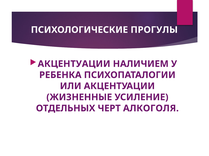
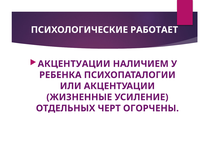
ПРОГУЛЫ: ПРОГУЛЫ -> РАБОТАЕТ
АЛКОГОЛЯ: АЛКОГОЛЯ -> ОГОРЧЕНЫ
